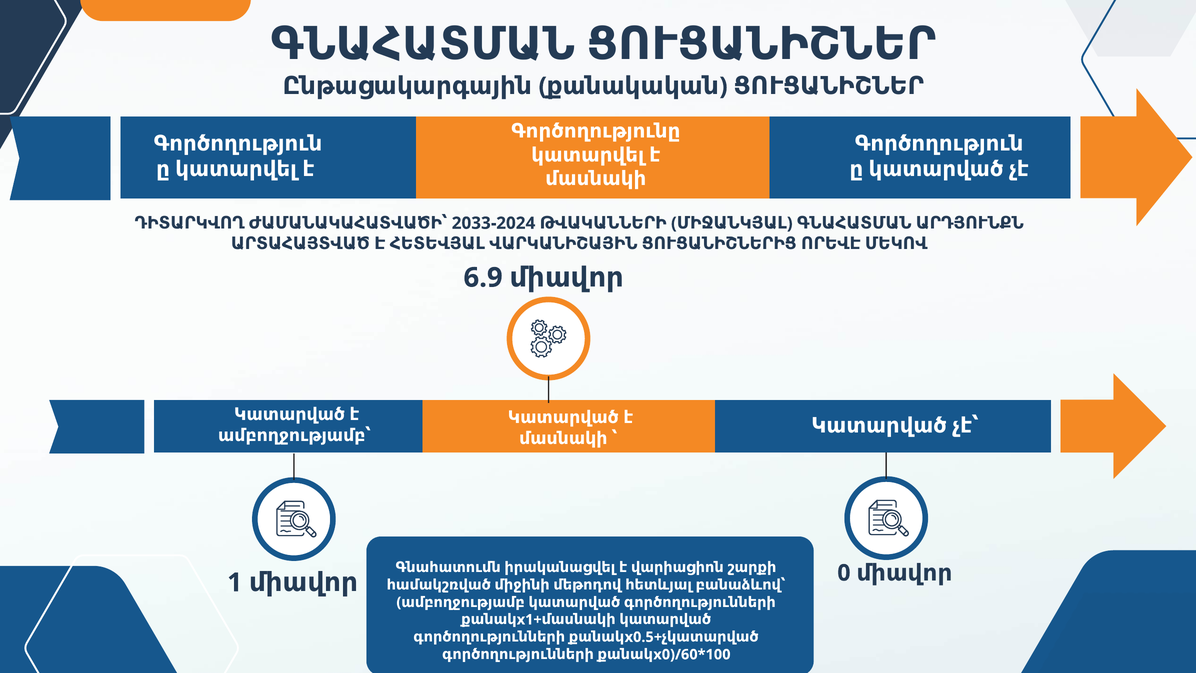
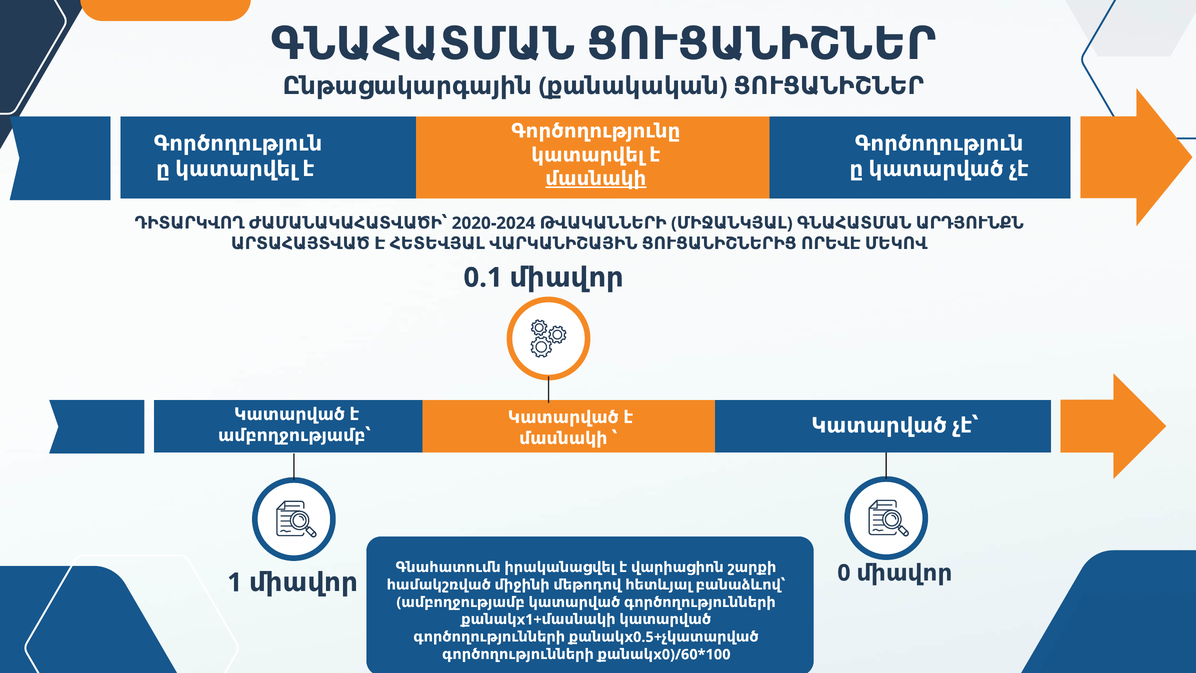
մասնակի at (596, 179) underline: none -> present
2033-2024: 2033-2024 -> 2020-2024
6.9: 6.9 -> 0.1
